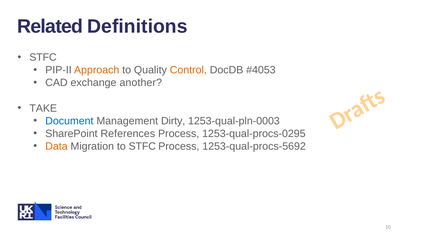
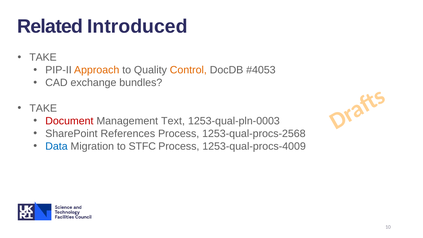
Definitions: Definitions -> Introduced
STFC at (43, 57): STFC -> TAKE
another: another -> bundles
Document colour: blue -> red
Dirty: Dirty -> Text
1253-qual-procs-0295: 1253-qual-procs-0295 -> 1253-qual-procs-2568
Data colour: orange -> blue
1253-qual-procs-5692: 1253-qual-procs-5692 -> 1253-qual-procs-4009
